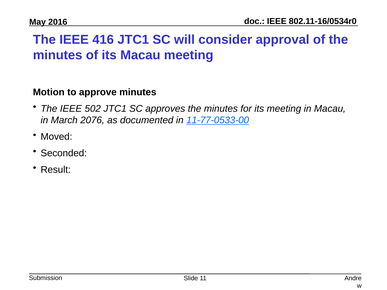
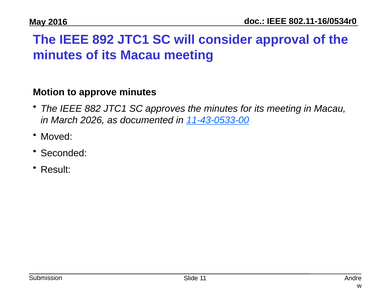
416: 416 -> 892
502: 502 -> 882
2076: 2076 -> 2026
11-77-0533-00: 11-77-0533-00 -> 11-43-0533-00
